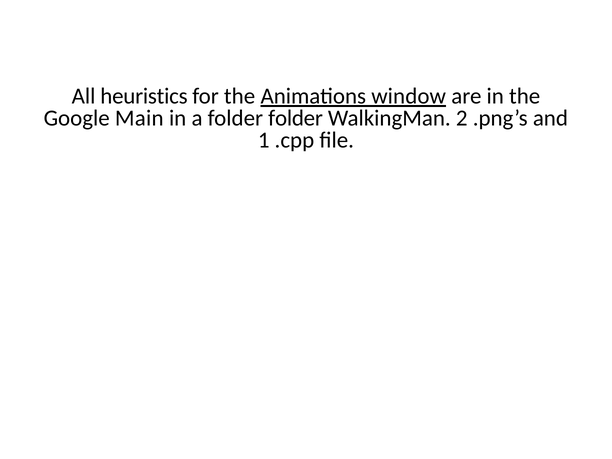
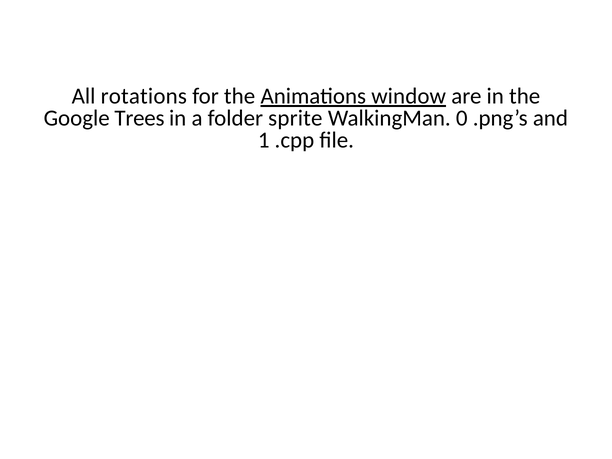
heuristics: heuristics -> rotations
Main: Main -> Trees
folder folder: folder -> sprite
2: 2 -> 0
